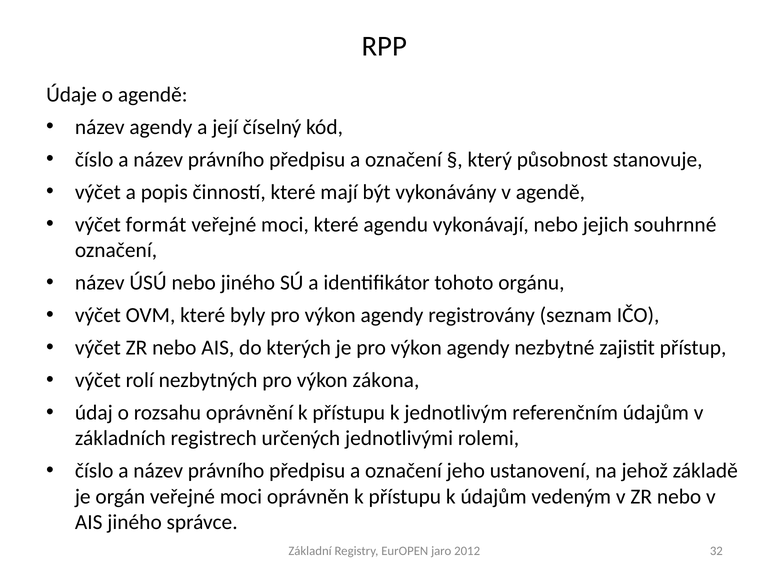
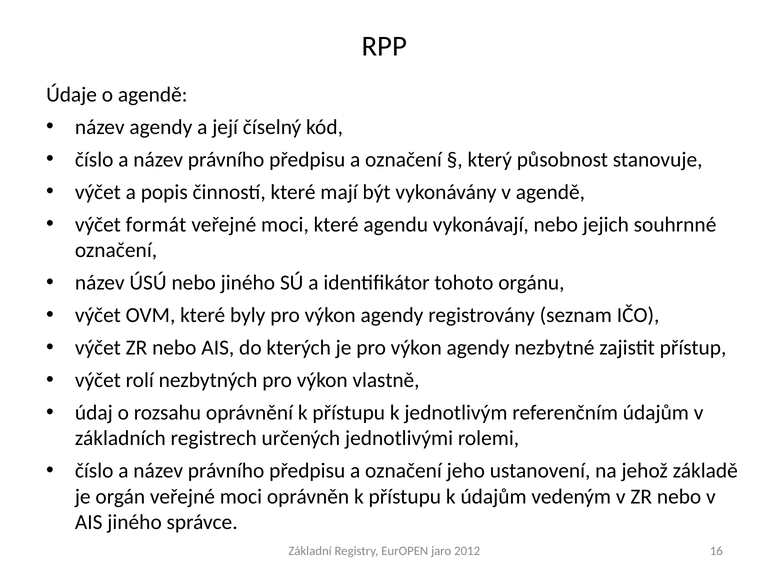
zákona: zákona -> vlastně
32: 32 -> 16
